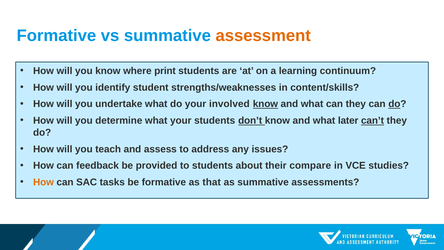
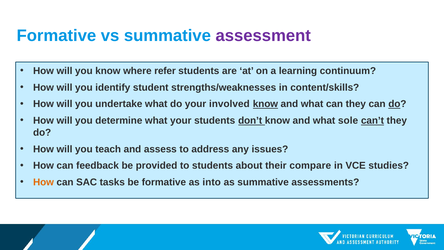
assessment colour: orange -> purple
print: print -> refer
later: later -> sole
that: that -> into
